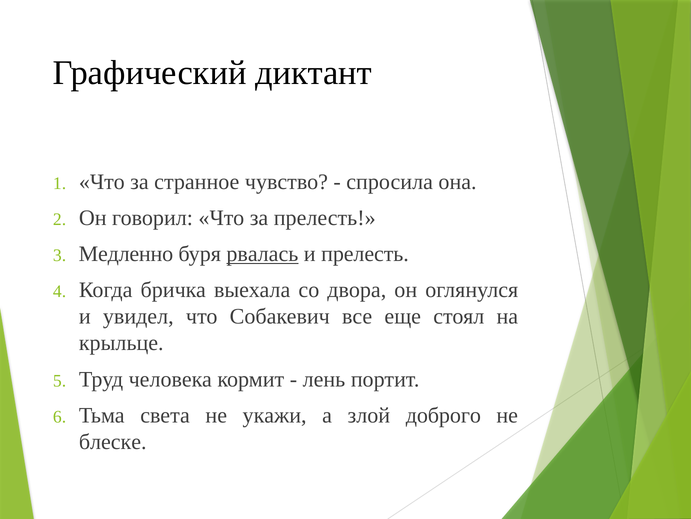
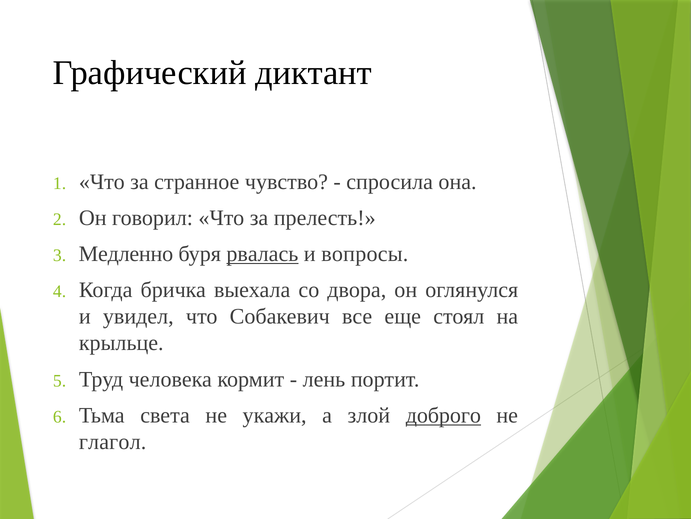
и прелесть: прелесть -> вопросы
доброго underline: none -> present
блеске: блеске -> глагол
